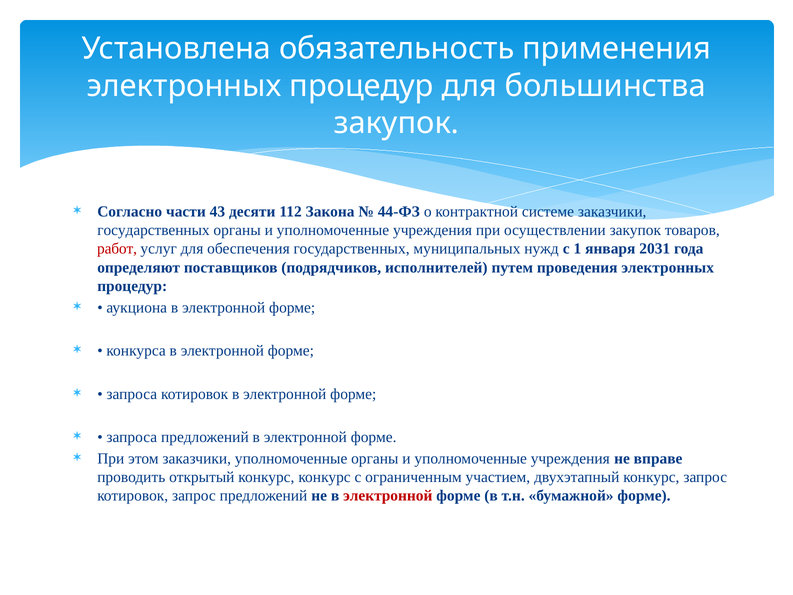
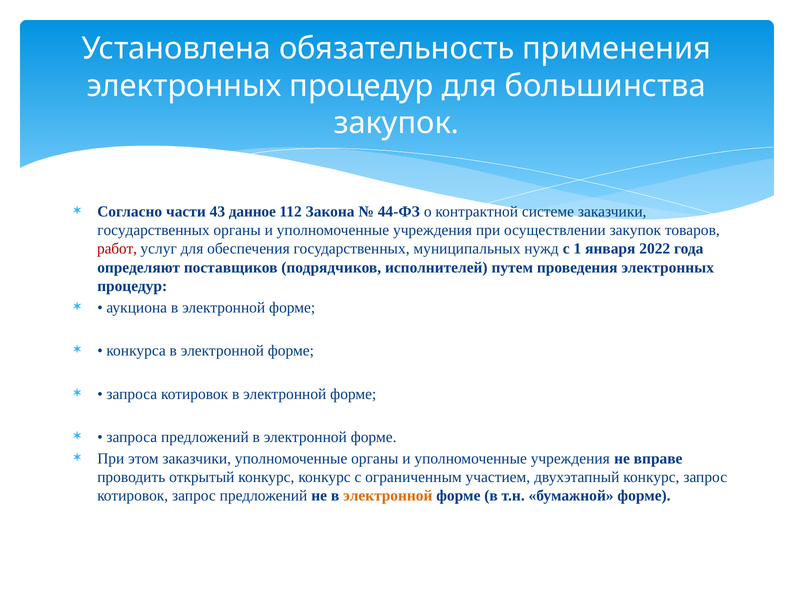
десяти: десяти -> данное
2031: 2031 -> 2022
электронной at (388, 496) colour: red -> orange
